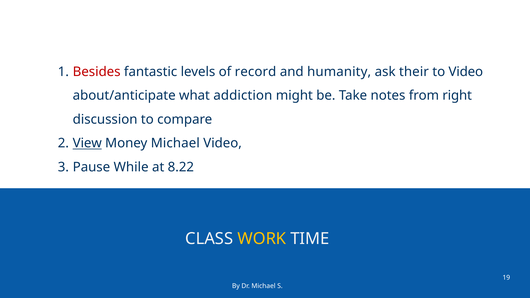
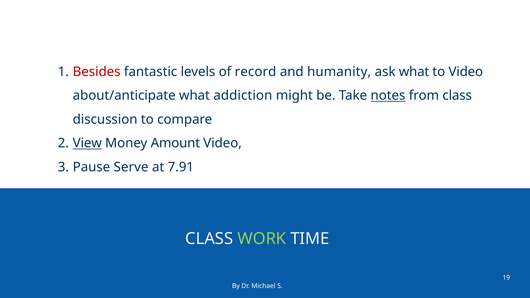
ask their: their -> what
notes underline: none -> present
from right: right -> class
Money Michael: Michael -> Amount
While: While -> Serve
8.22: 8.22 -> 7.91
WORK colour: yellow -> light green
